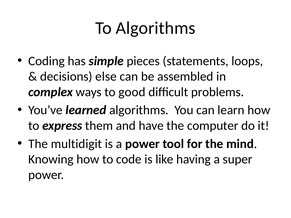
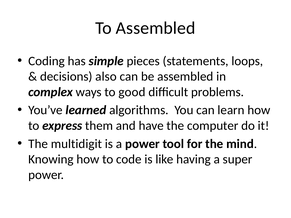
To Algorithms: Algorithms -> Assembled
else: else -> also
